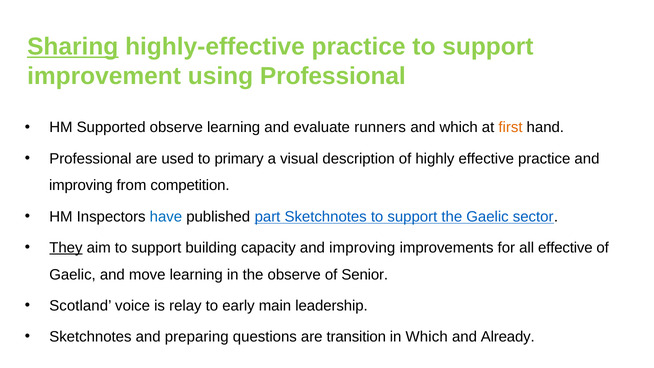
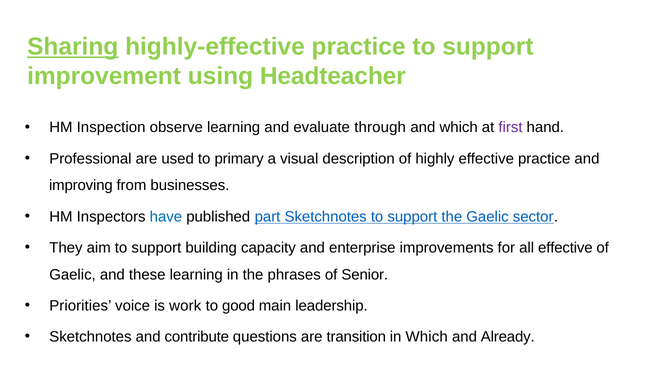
using Professional: Professional -> Headteacher
Supported: Supported -> Inspection
runners: runners -> through
first colour: orange -> purple
competition: competition -> businesses
They underline: present -> none
capacity and improving: improving -> enterprise
move: move -> these
the observe: observe -> phrases
Scotland: Scotland -> Priorities
relay: relay -> work
early: early -> good
preparing: preparing -> contribute
